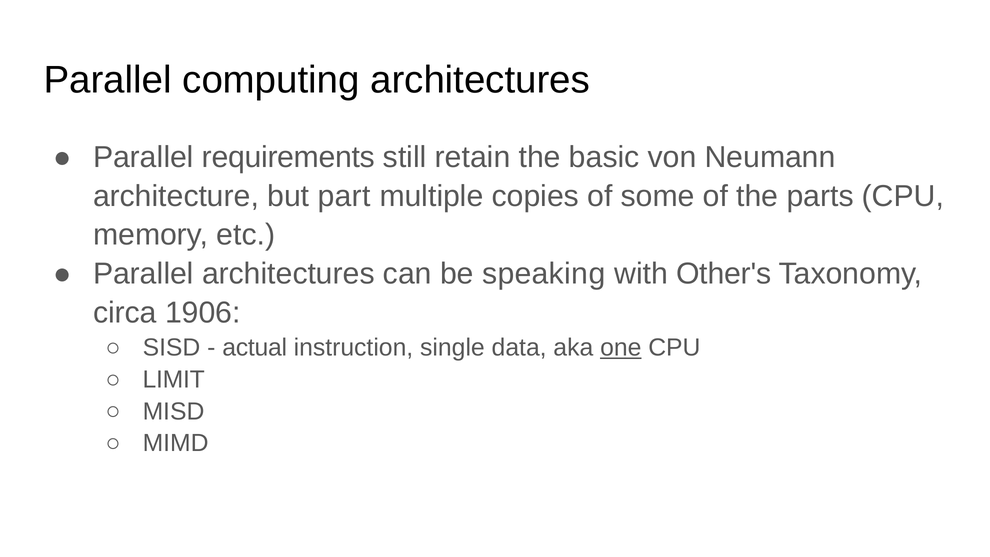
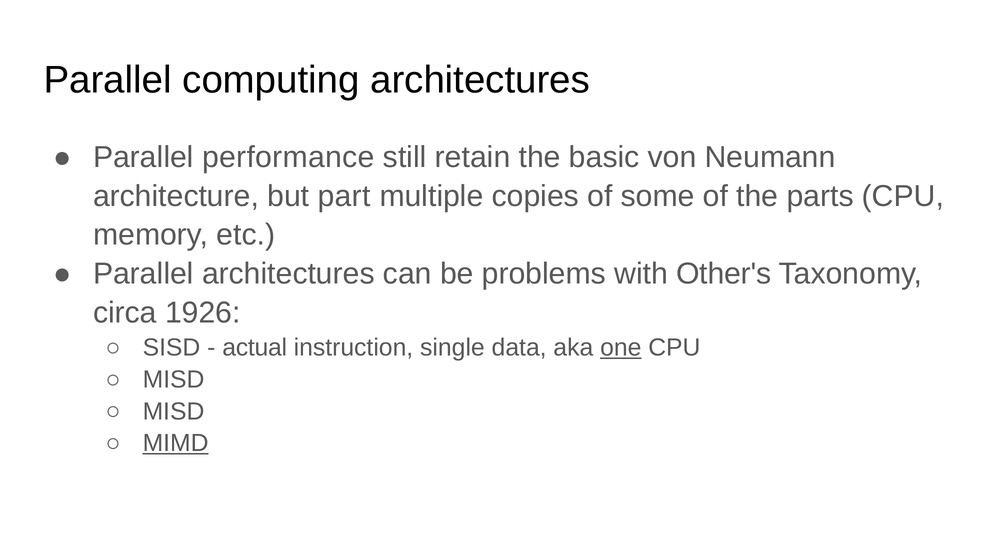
requirements: requirements -> performance
speaking: speaking -> problems
1906: 1906 -> 1926
LIMIT at (174, 379): LIMIT -> MISD
MIMD underline: none -> present
